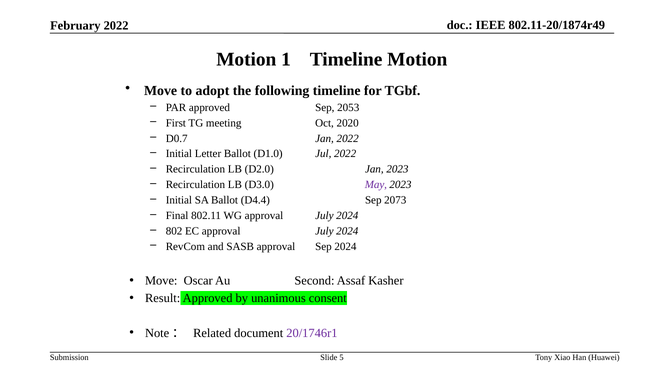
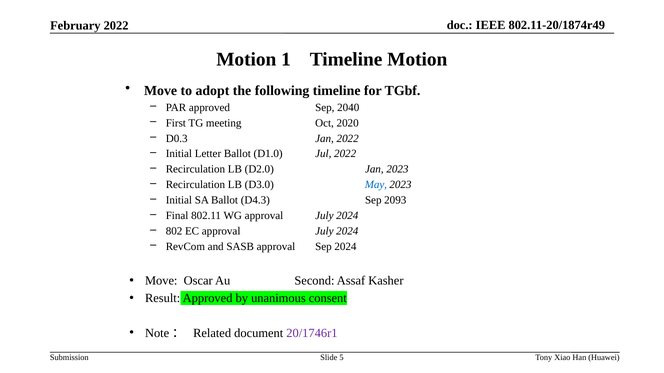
2053: 2053 -> 2040
D0.7: D0.7 -> D0.3
May colour: purple -> blue
D4.4: D4.4 -> D4.3
2073: 2073 -> 2093
